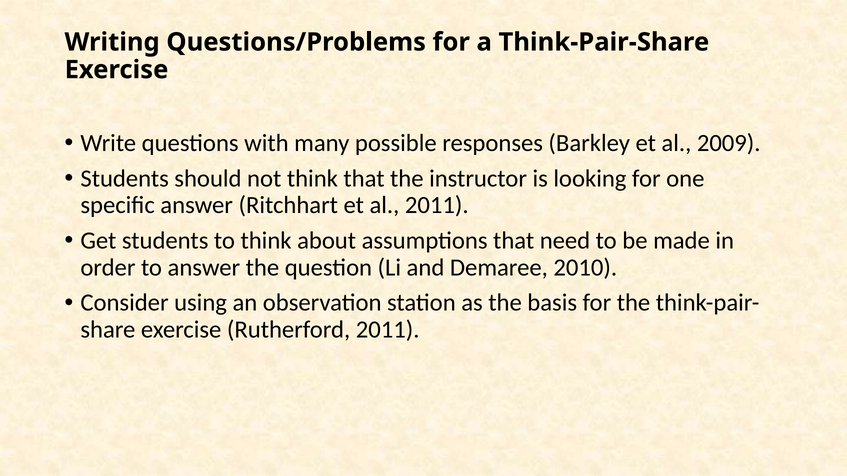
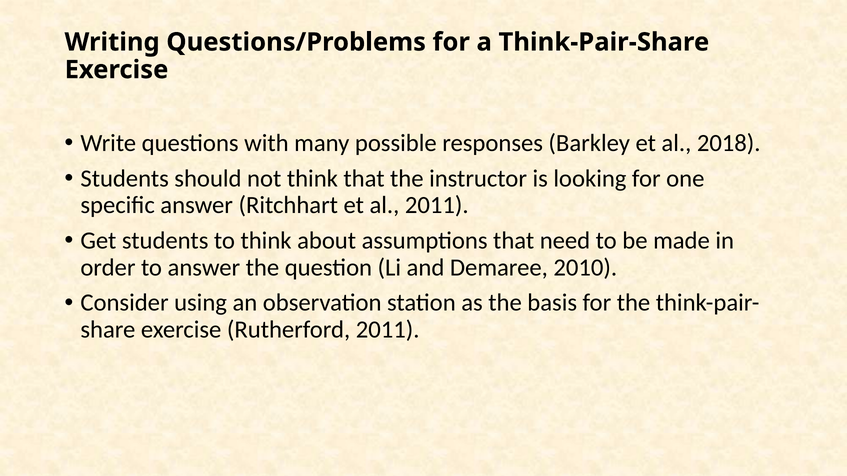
2009: 2009 -> 2018
